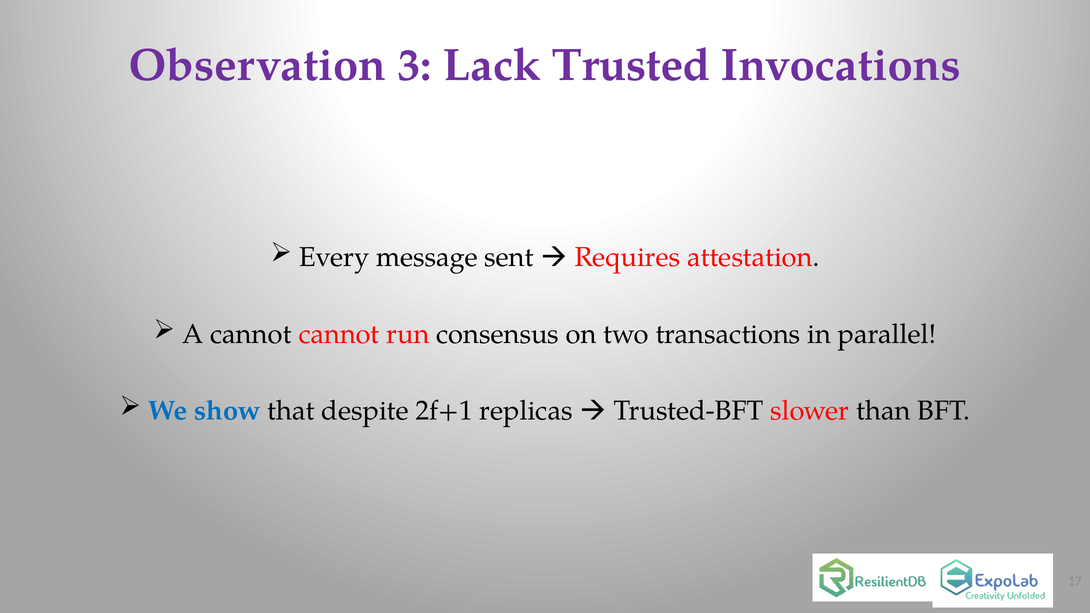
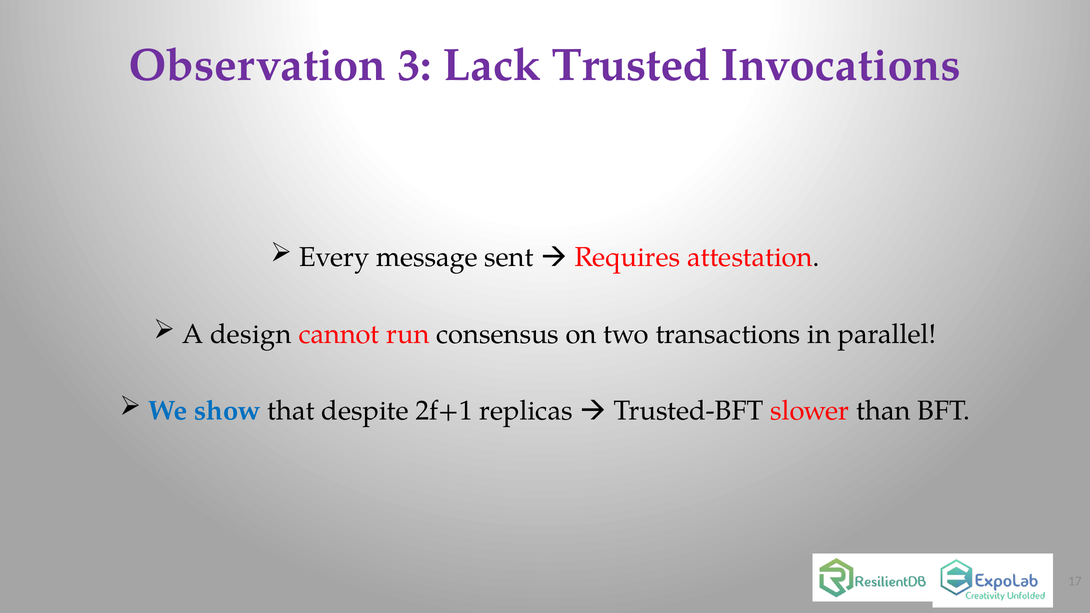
A cannot: cannot -> design
